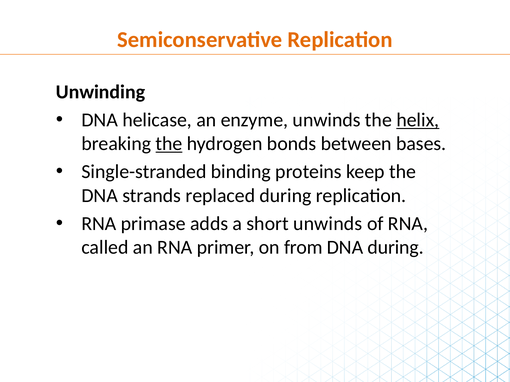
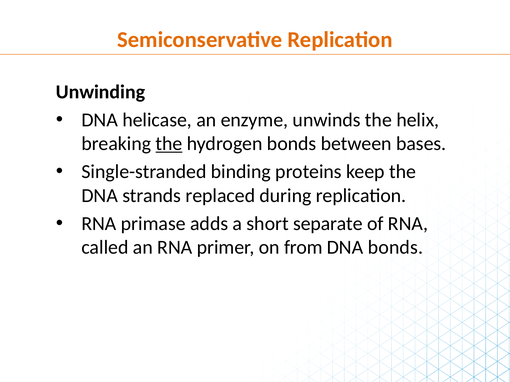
helix underline: present -> none
short unwinds: unwinds -> separate
DNA during: during -> bonds
